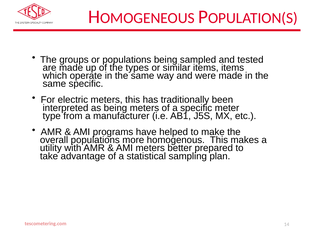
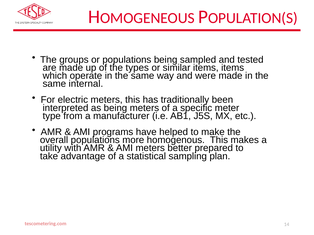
same specific: specific -> internal
